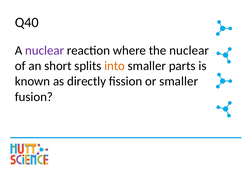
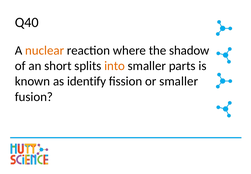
nuclear at (45, 50) colour: purple -> orange
the nuclear: nuclear -> shadow
directly: directly -> identify
